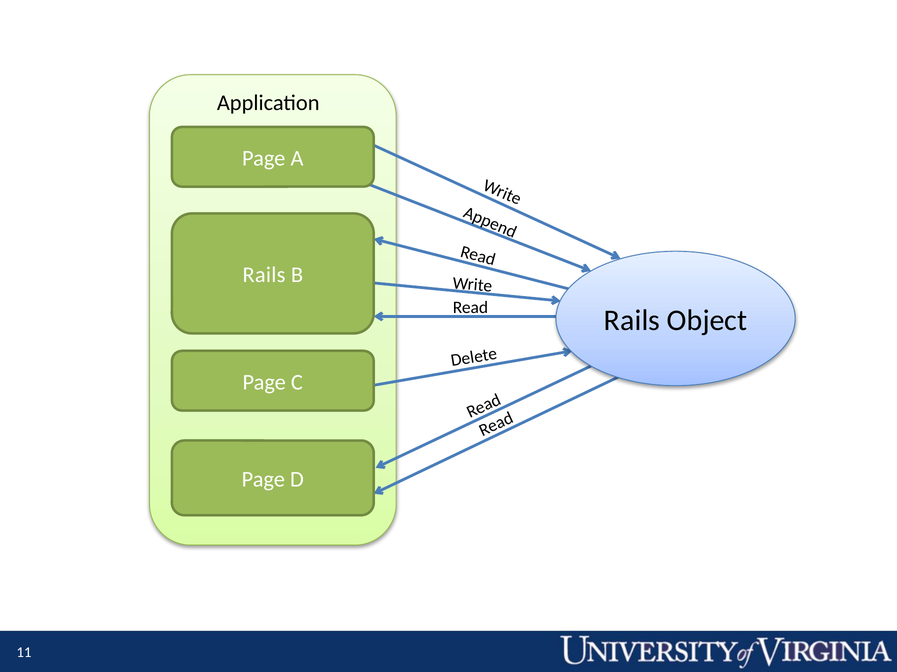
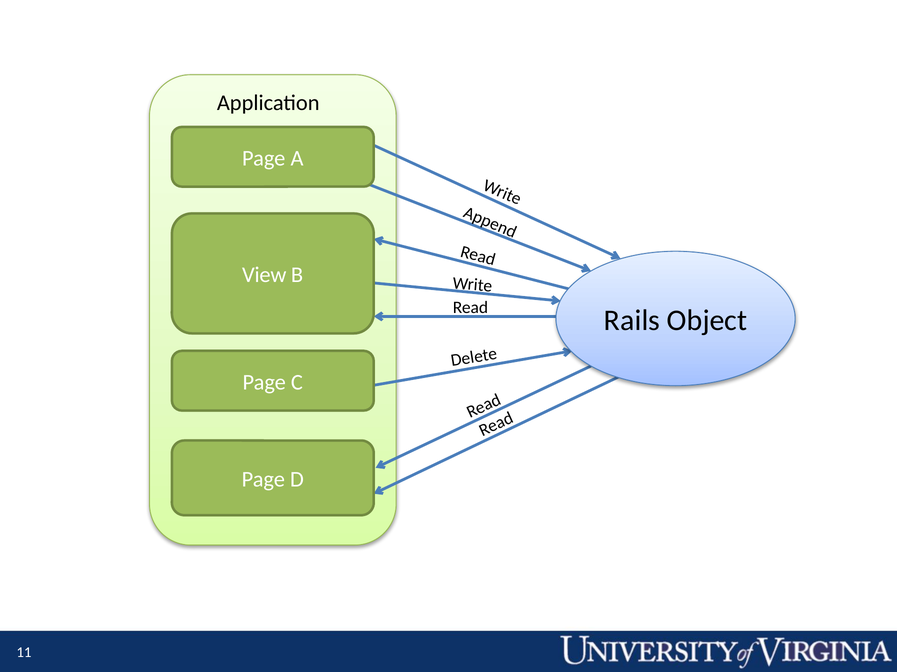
Rails at (264, 275): Rails -> View
